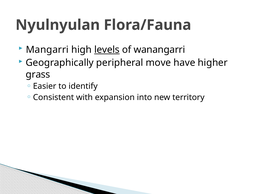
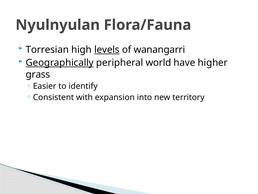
Mangarri: Mangarri -> Torresian
Geographically underline: none -> present
move: move -> world
